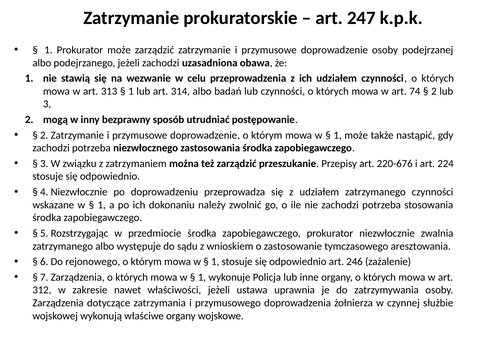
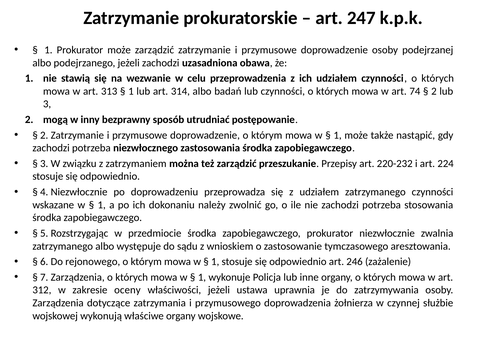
220-676: 220-676 -> 220-232
nawet: nawet -> oceny
